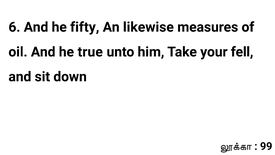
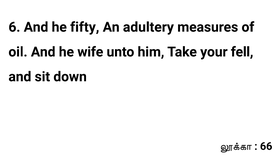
likewise: likewise -> adultery
true: true -> wife
99: 99 -> 66
